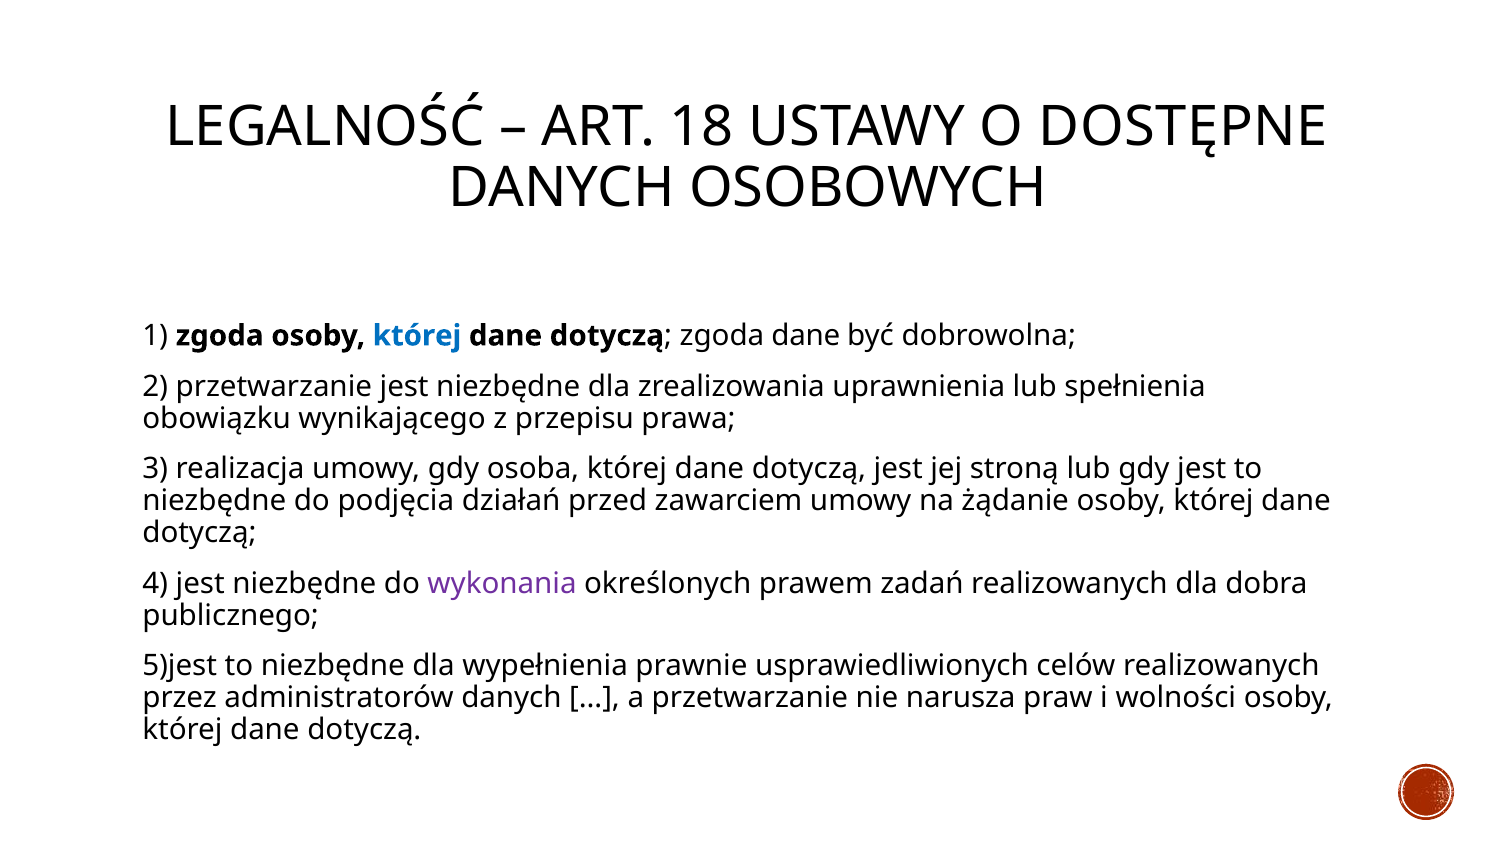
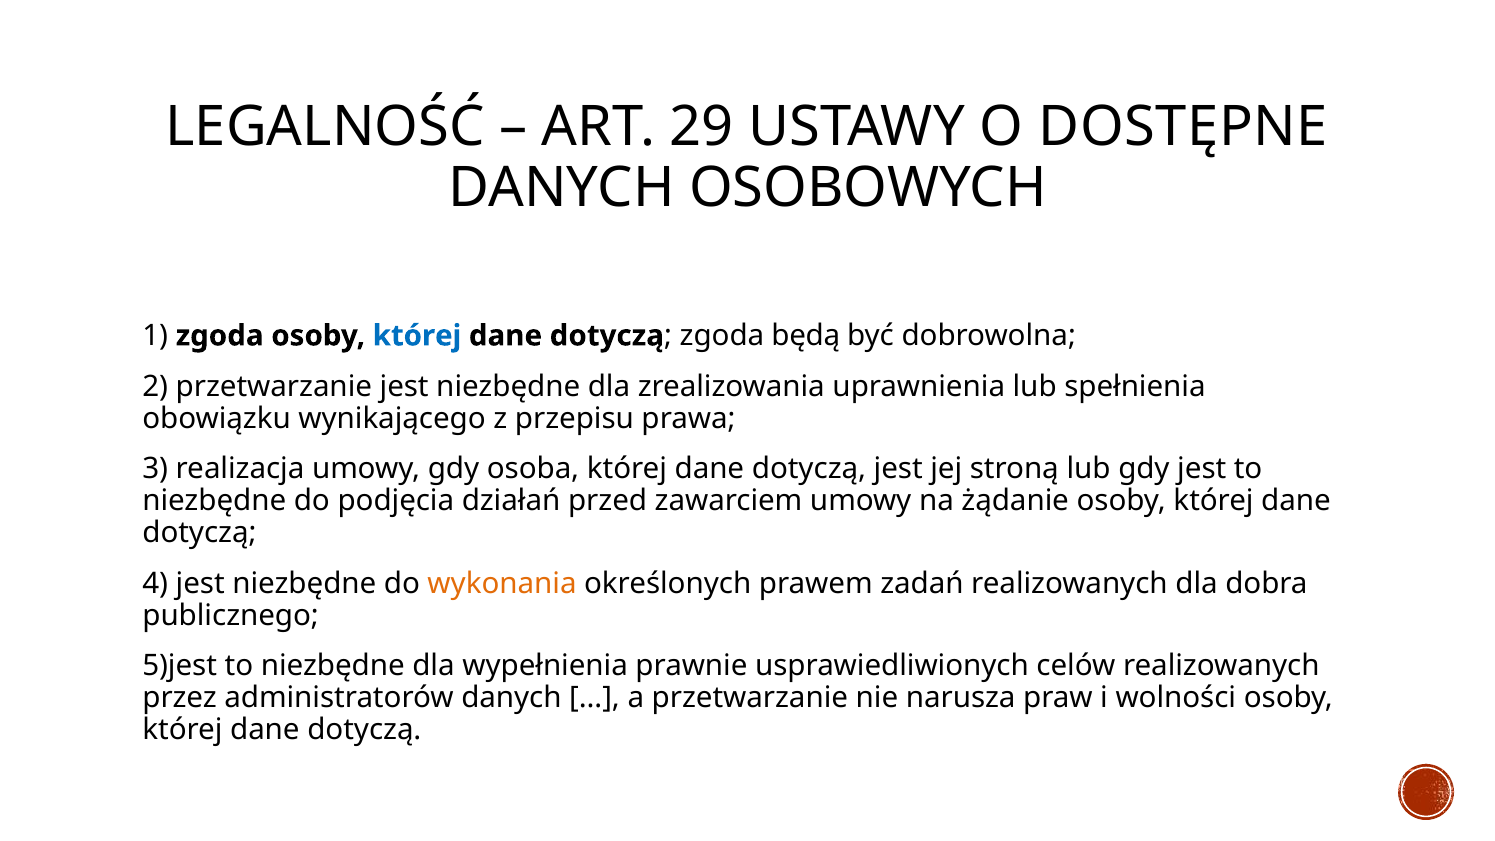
18: 18 -> 29
zgoda dane: dane -> będą
wykonania colour: purple -> orange
